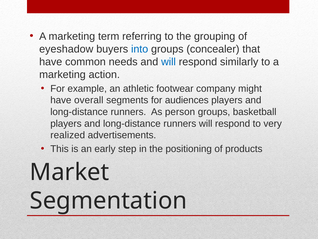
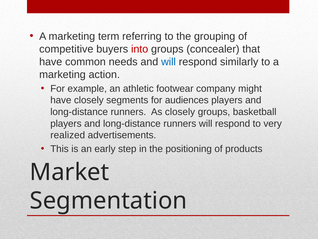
eyeshadow: eyeshadow -> competitive
into colour: blue -> red
have overall: overall -> closely
As person: person -> closely
